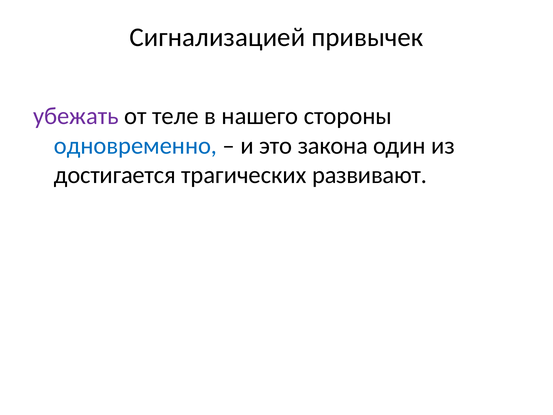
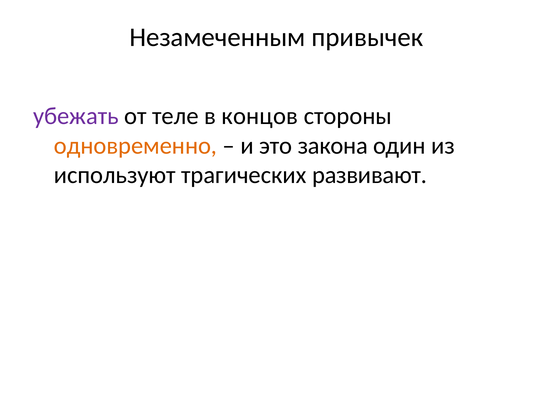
Сигнализацией: Сигнализацией -> Незамеченным
нашего: нашего -> концов
одновременно colour: blue -> orange
достигается: достигается -> используют
